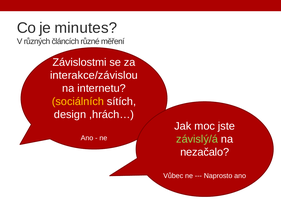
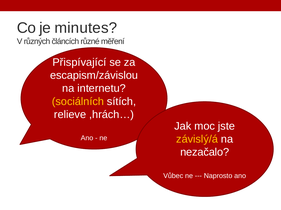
Závislostmi: Závislostmi -> Přispívající
interakce/závislou: interakce/závislou -> escapism/závislou
design: design -> relieve
závislý/á colour: light green -> yellow
